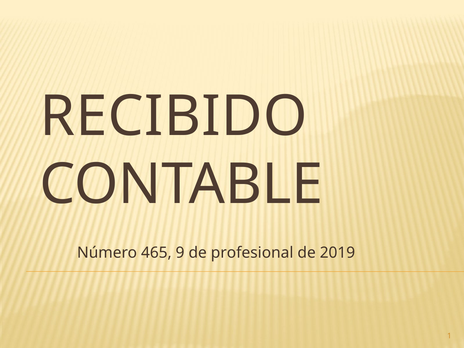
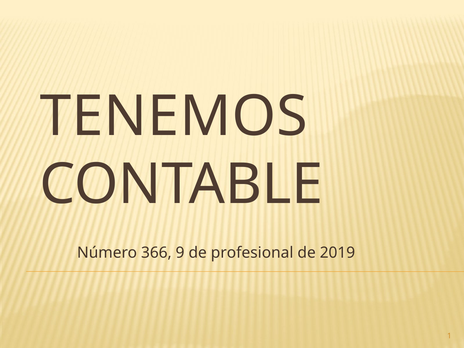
RECIBIDO: RECIBIDO -> TENEMOS
465: 465 -> 366
